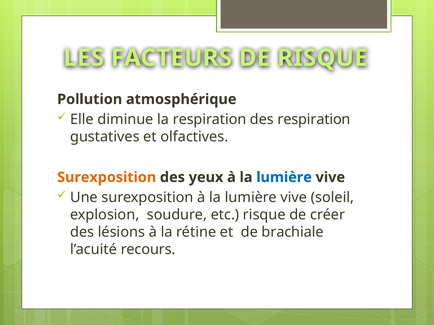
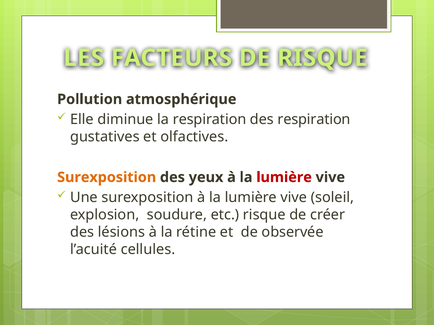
lumière at (284, 178) colour: blue -> red
brachiale: brachiale -> observée
recours: recours -> cellules
